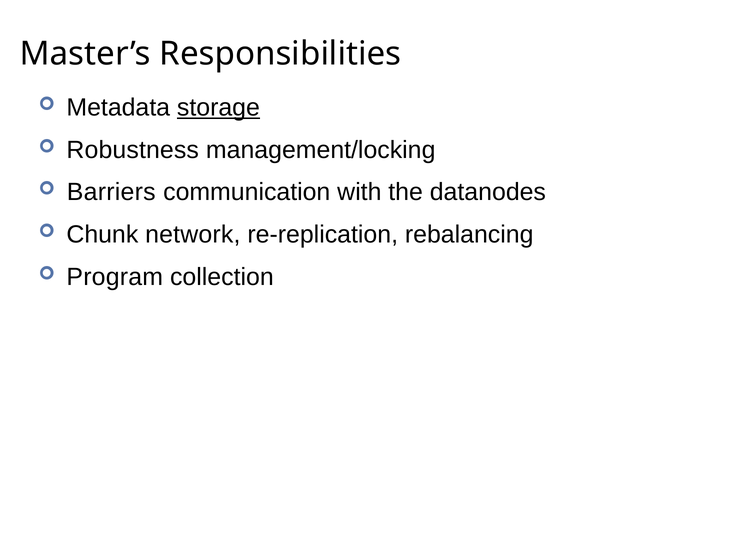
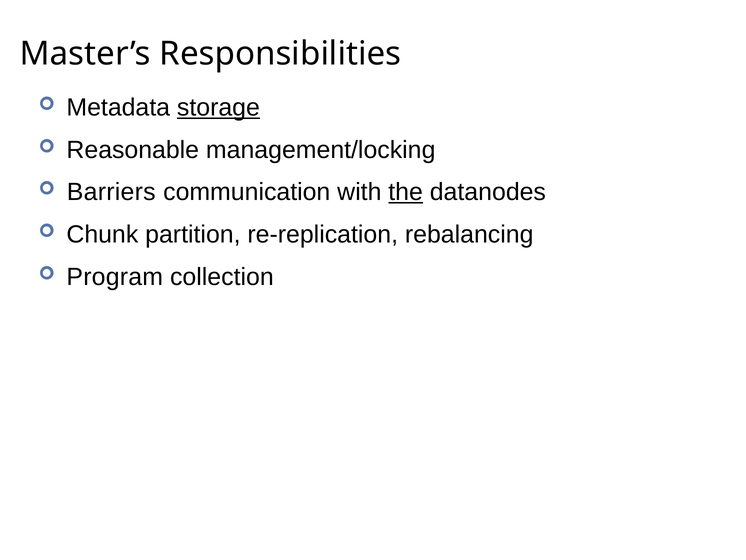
Robustness: Robustness -> Reasonable
the underline: none -> present
network: network -> partition
